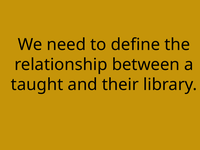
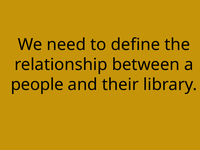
taught: taught -> people
